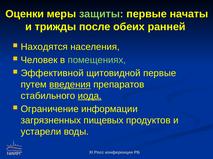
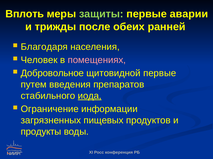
Оценки: Оценки -> Вплоть
начаты: начаты -> аварии
Находятся: Находятся -> Благодаря
помещениях colour: light green -> pink
Эффективной: Эффективной -> Добровольное
введения underline: present -> none
устарели: устарели -> продукты
